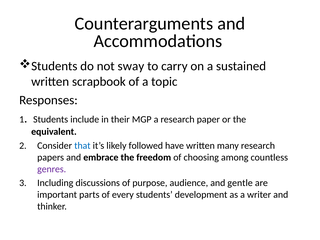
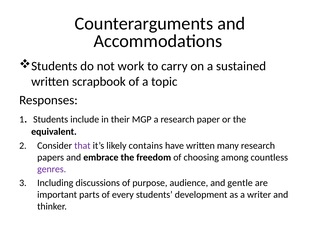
sway: sway -> work
that colour: blue -> purple
followed: followed -> contains
